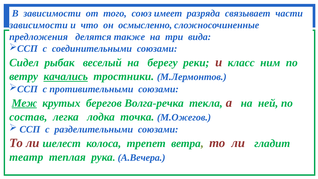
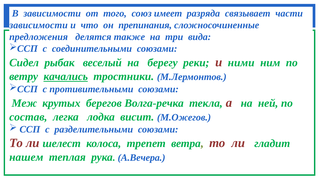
осмысленно: осмысленно -> препинания
класс: класс -> ними
Меж underline: present -> none
точка: точка -> висит
театр: театр -> нашем
